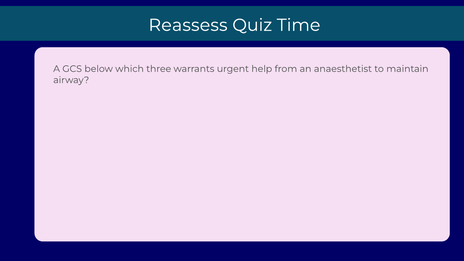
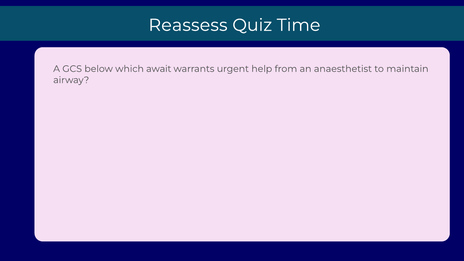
three: three -> await
